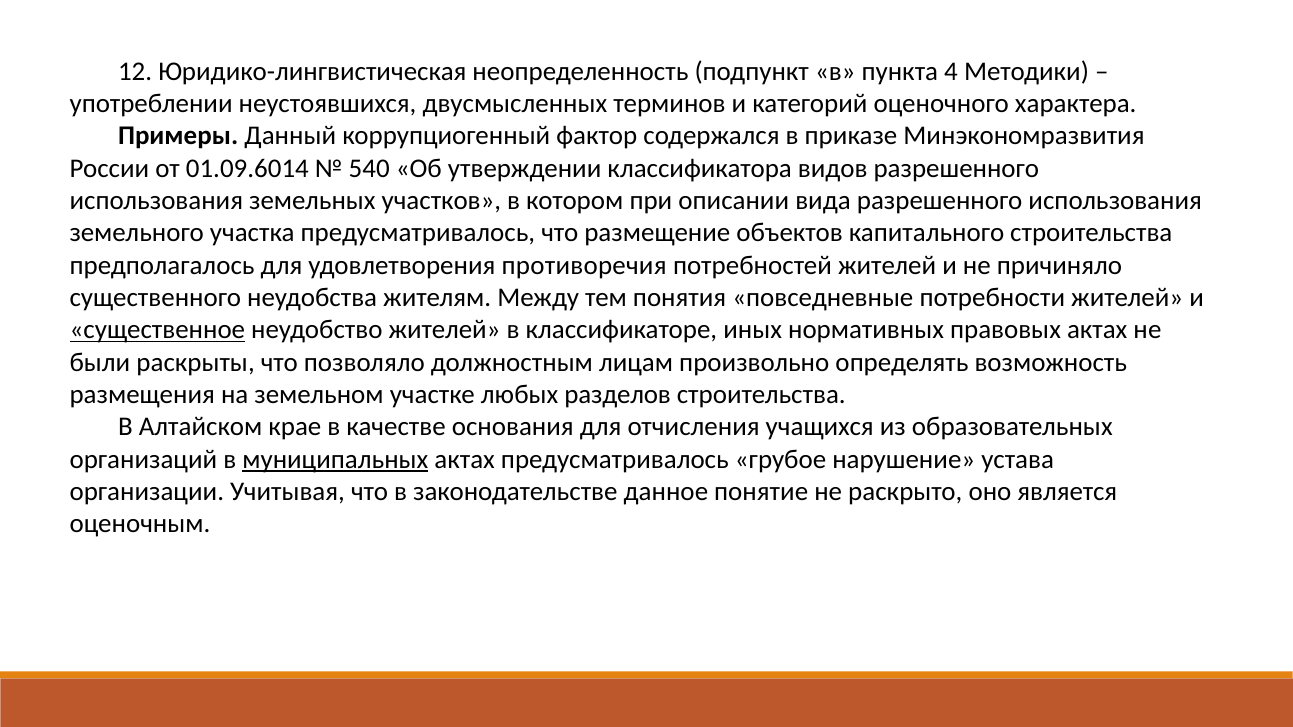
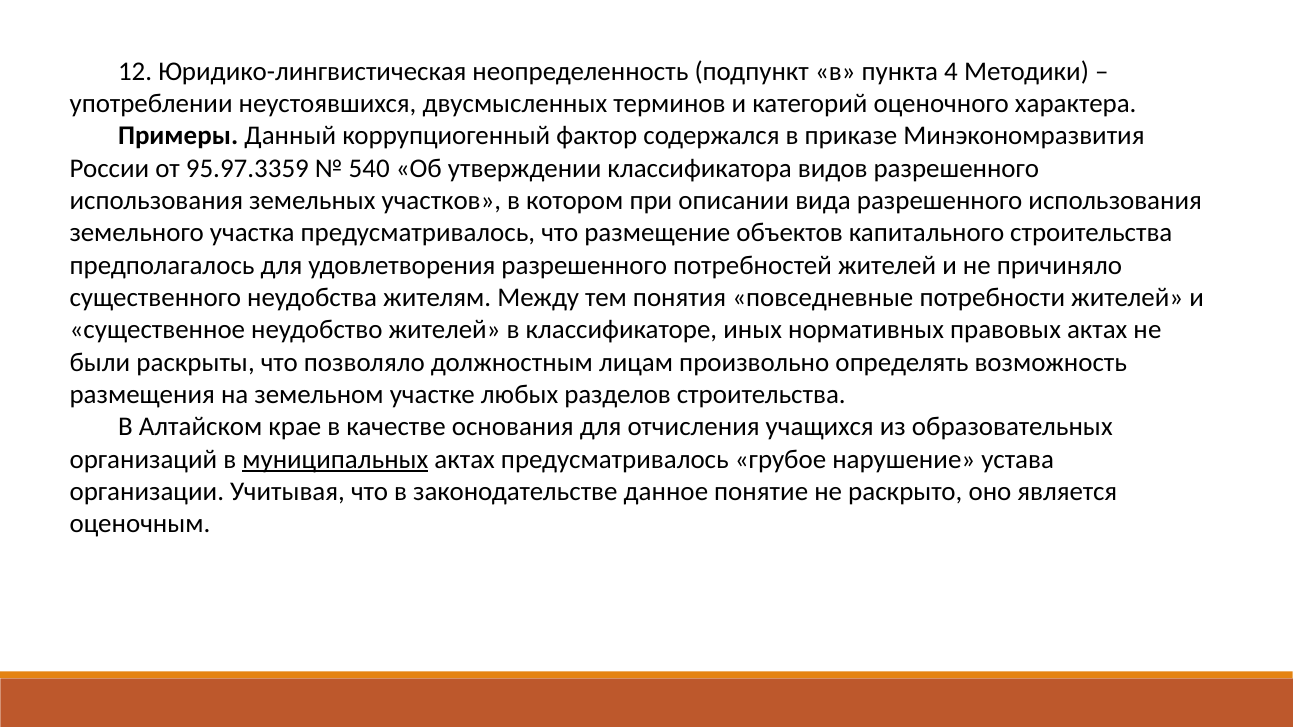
01.09.6014: 01.09.6014 -> 95.97.3359
удовлетворения противоречия: противоречия -> разрешенного
существенное underline: present -> none
